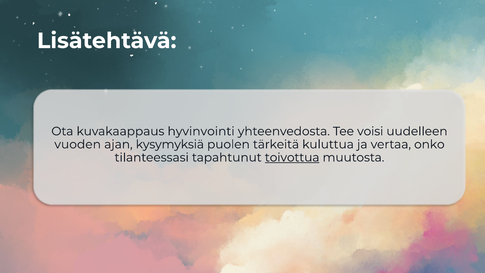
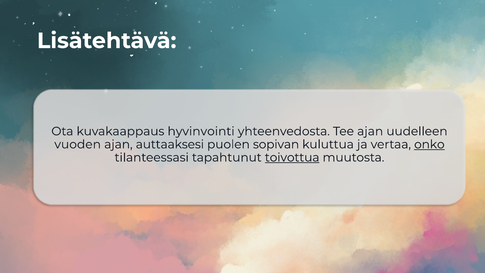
Tee voisi: voisi -> ajan
kysymyksiä: kysymyksiä -> auttaaksesi
tärkeitä: tärkeitä -> sopivan
onko underline: none -> present
